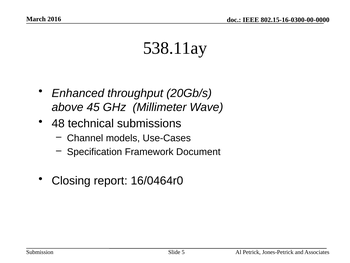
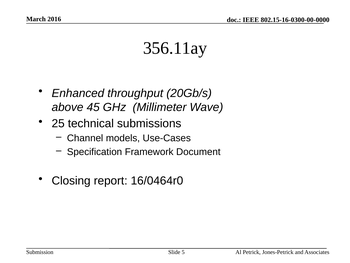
538.11ay: 538.11ay -> 356.11ay
48: 48 -> 25
